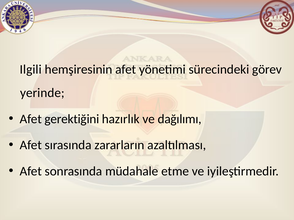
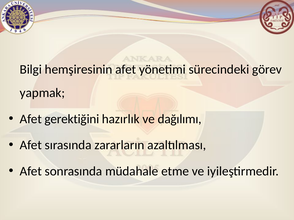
Ilgili: Ilgili -> Bilgi
yerinde: yerinde -> yapmak
